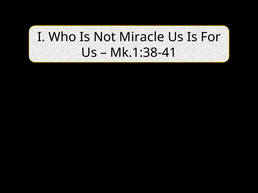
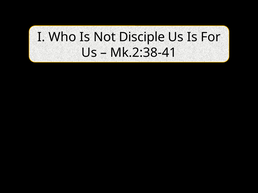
Miracle: Miracle -> Disciple
Mk.1:38-41: Mk.1:38-41 -> Mk.2:38-41
